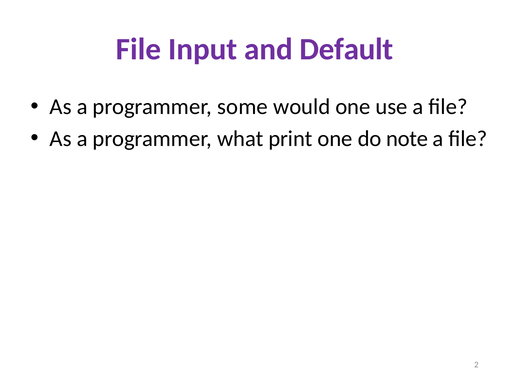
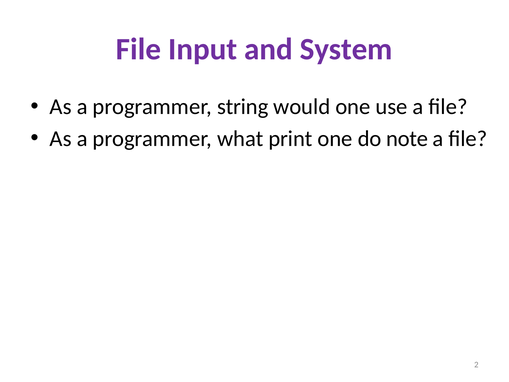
Default: Default -> System
some: some -> string
